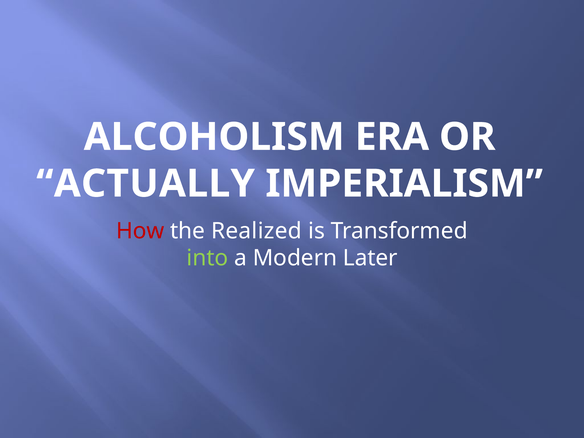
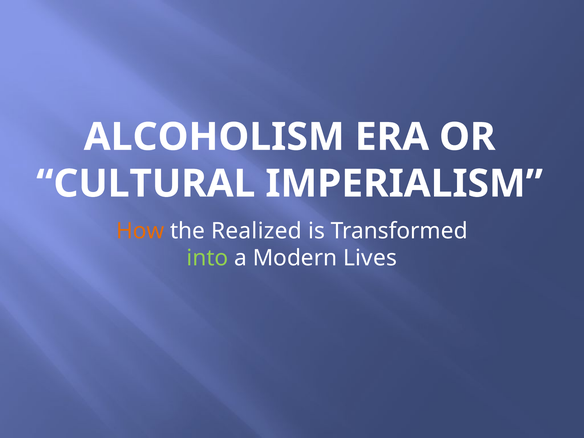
ACTUALLY: ACTUALLY -> CULTURAL
How colour: red -> orange
Later: Later -> Lives
